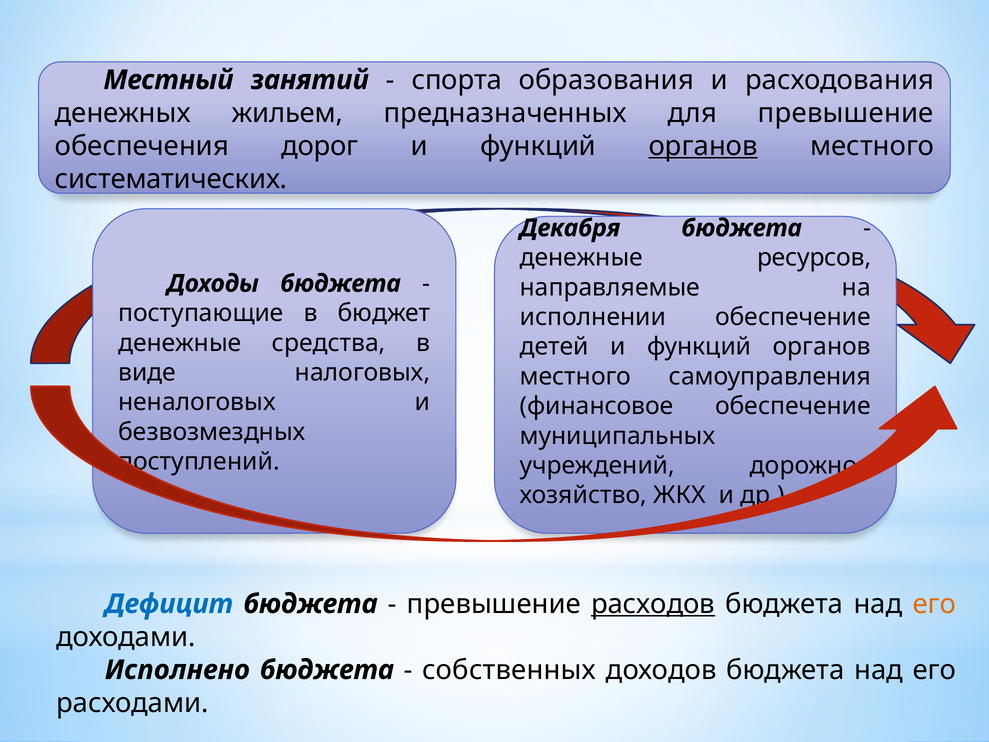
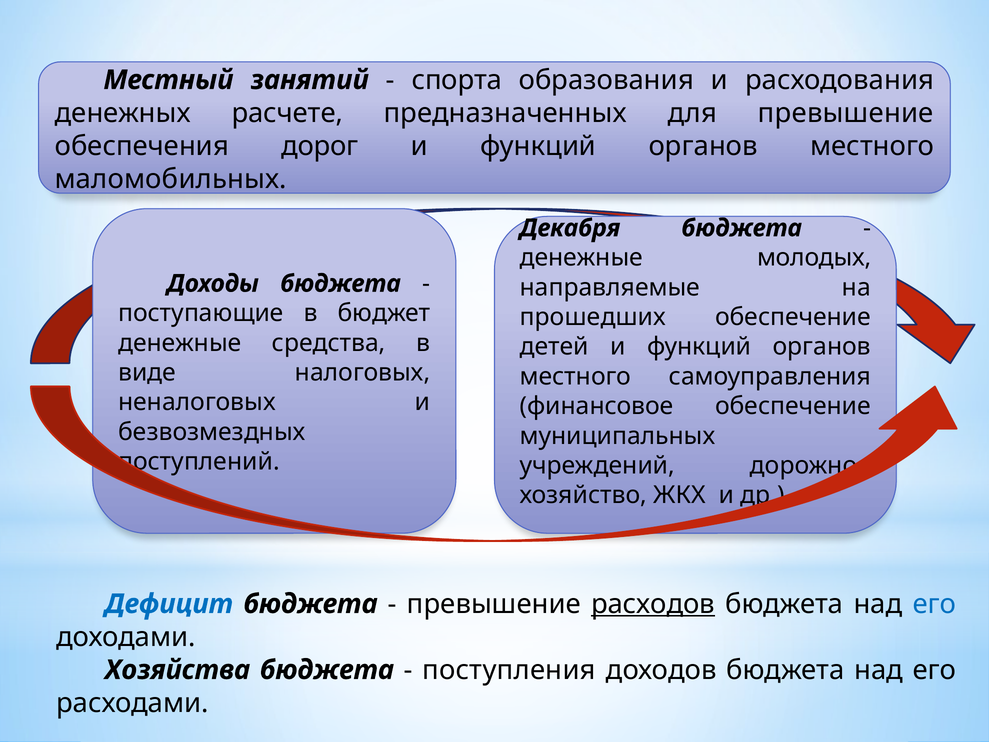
жильем: жильем -> расчете
органов at (703, 146) underline: present -> none
систематических: систематических -> маломобильных
ресурсов: ресурсов -> молодых
исполнении: исполнении -> прошедших
его at (934, 604) colour: orange -> blue
Исполнено: Исполнено -> Хозяйства
собственных: собственных -> поступления
